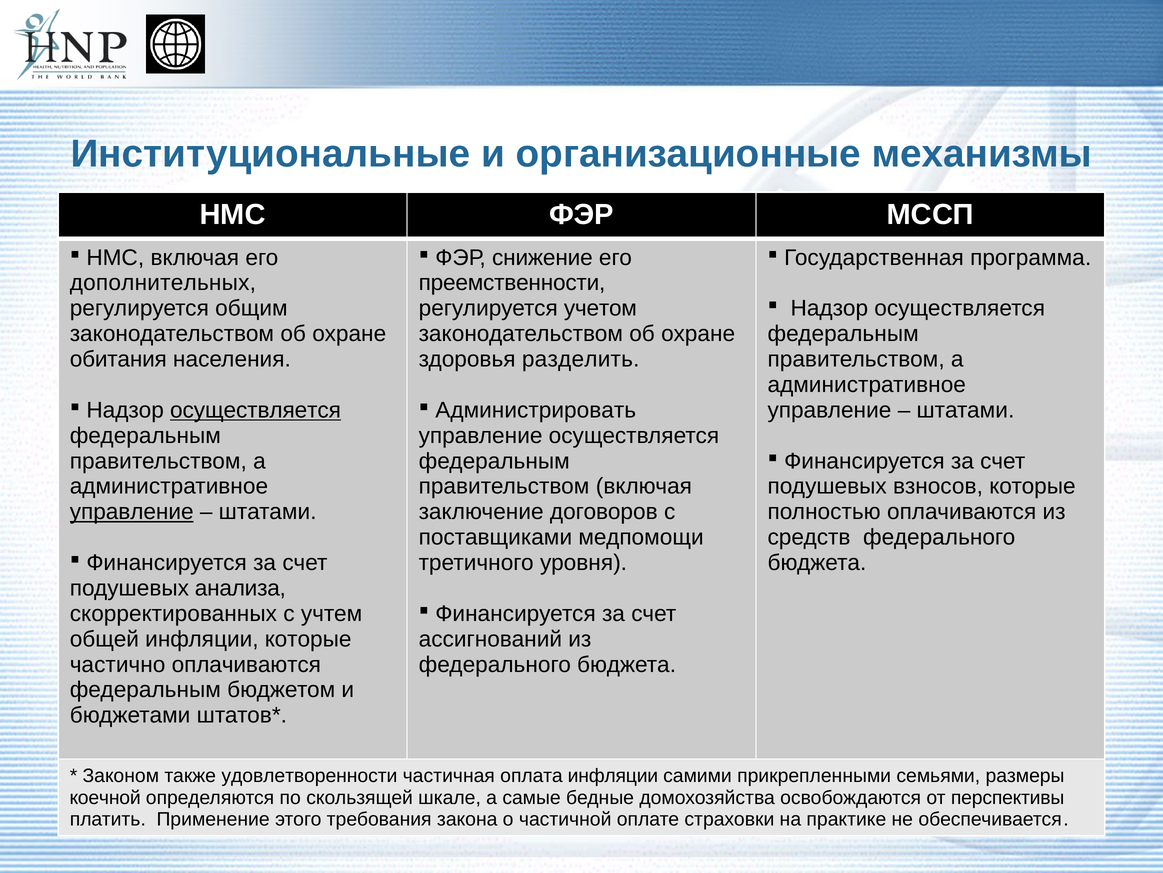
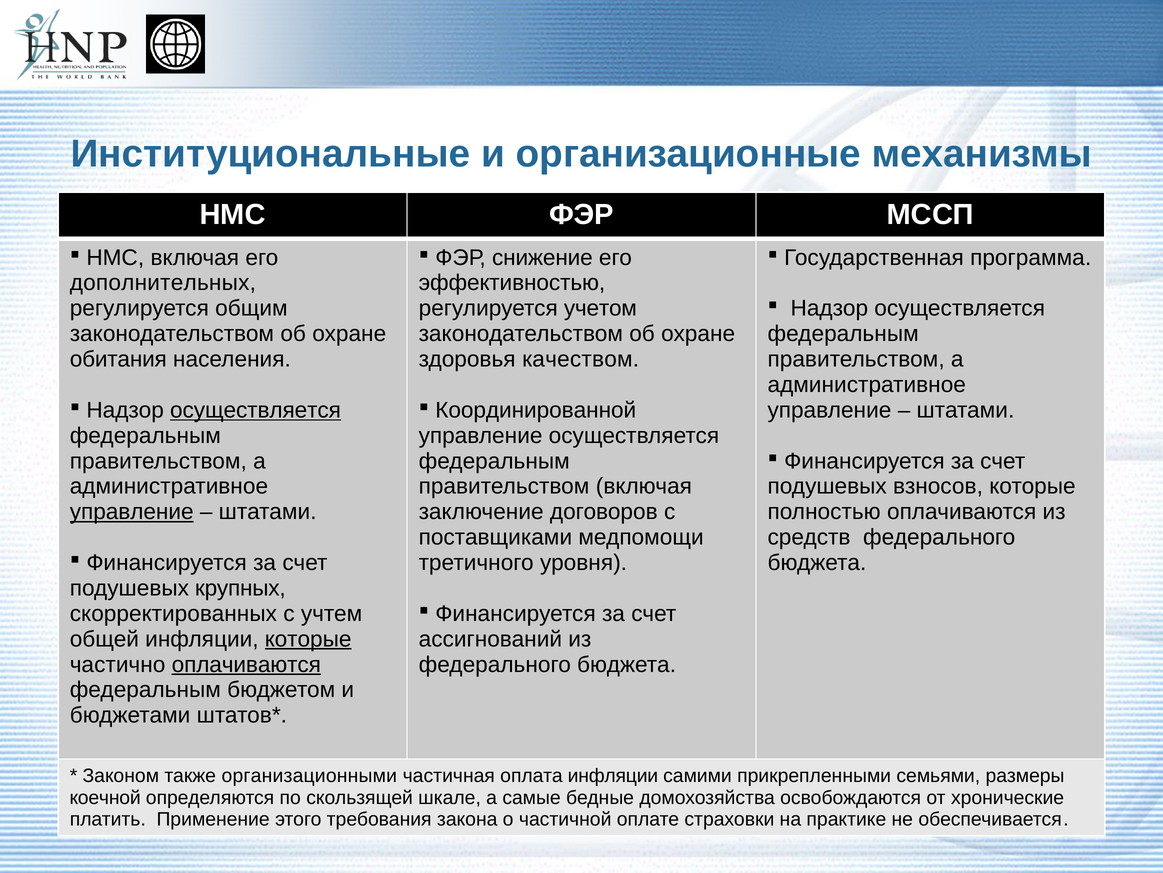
преемственности: преемственности -> эффективностью
разделить: разделить -> качеством
Администрировать: Администрировать -> Координированной
анализа: анализа -> крупных
которые at (308, 639) underline: none -> present
оплачиваются at (246, 664) underline: none -> present
удовлетворенности: удовлетворенности -> организационными
перспективы: перспективы -> хронические
